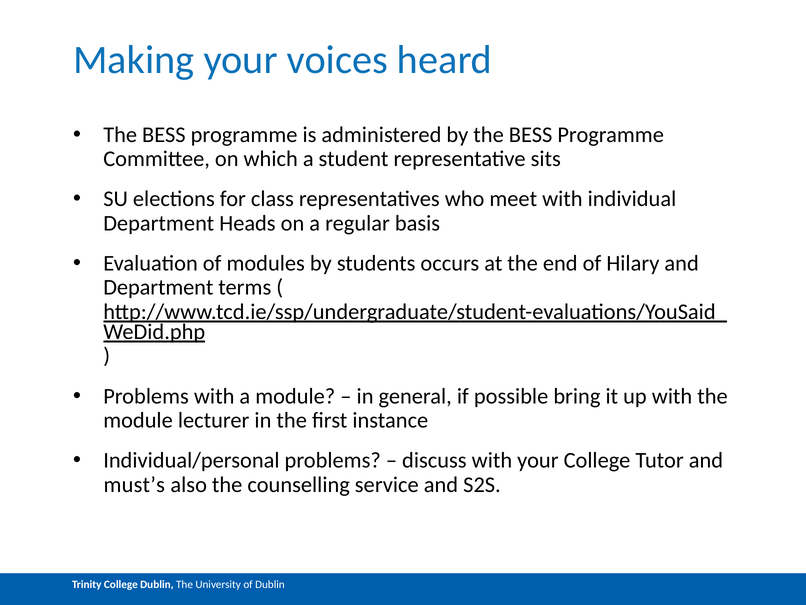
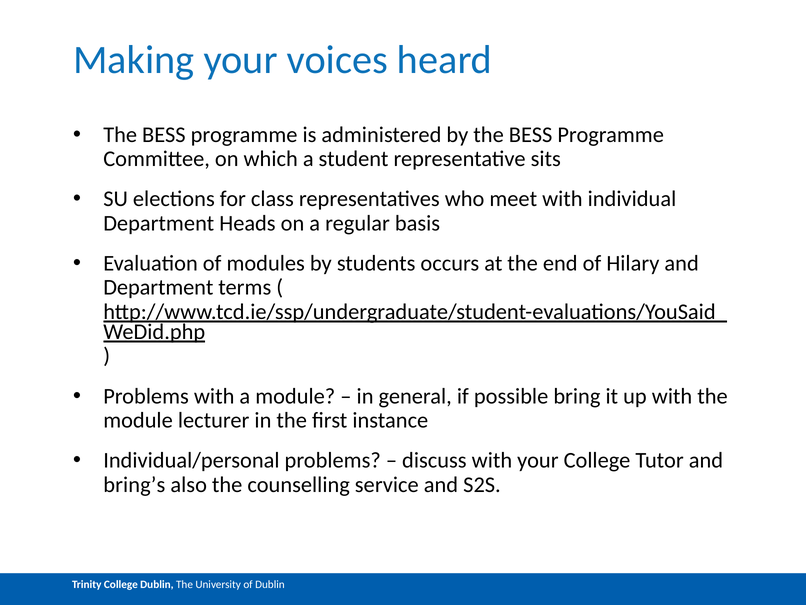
must’s: must’s -> bring’s
